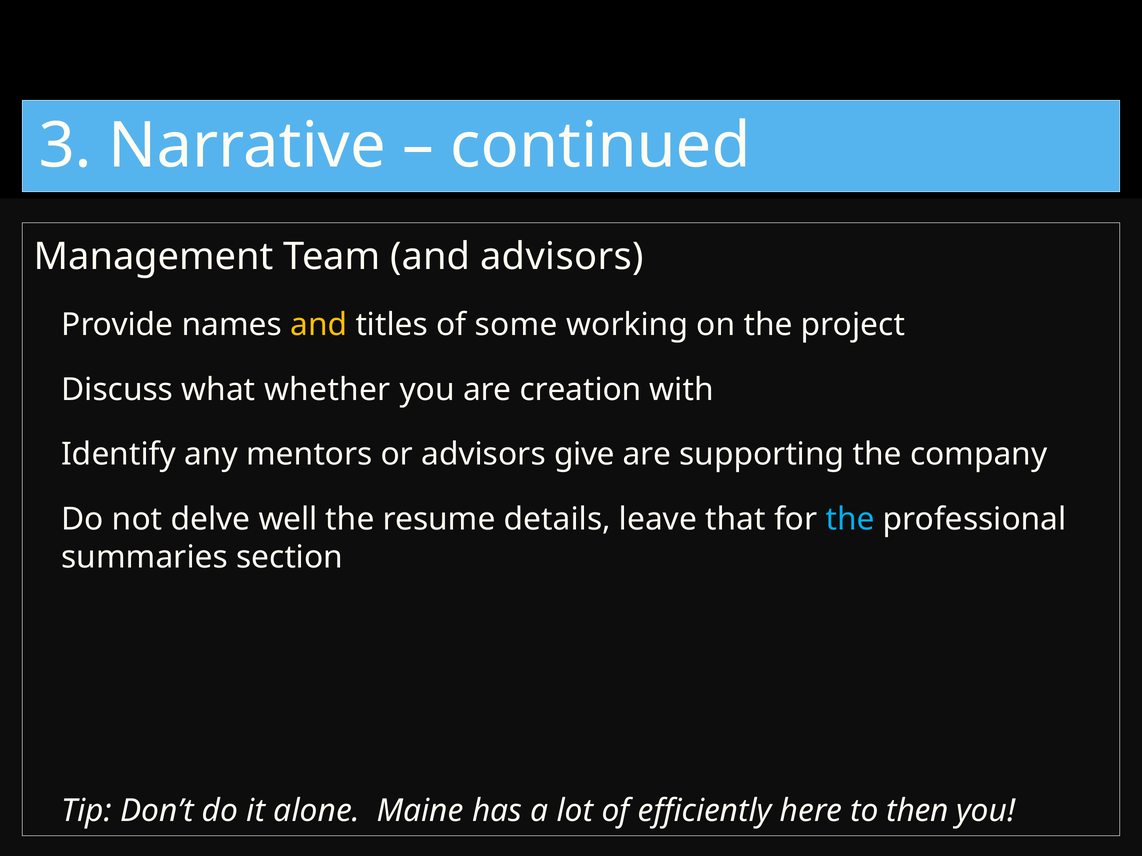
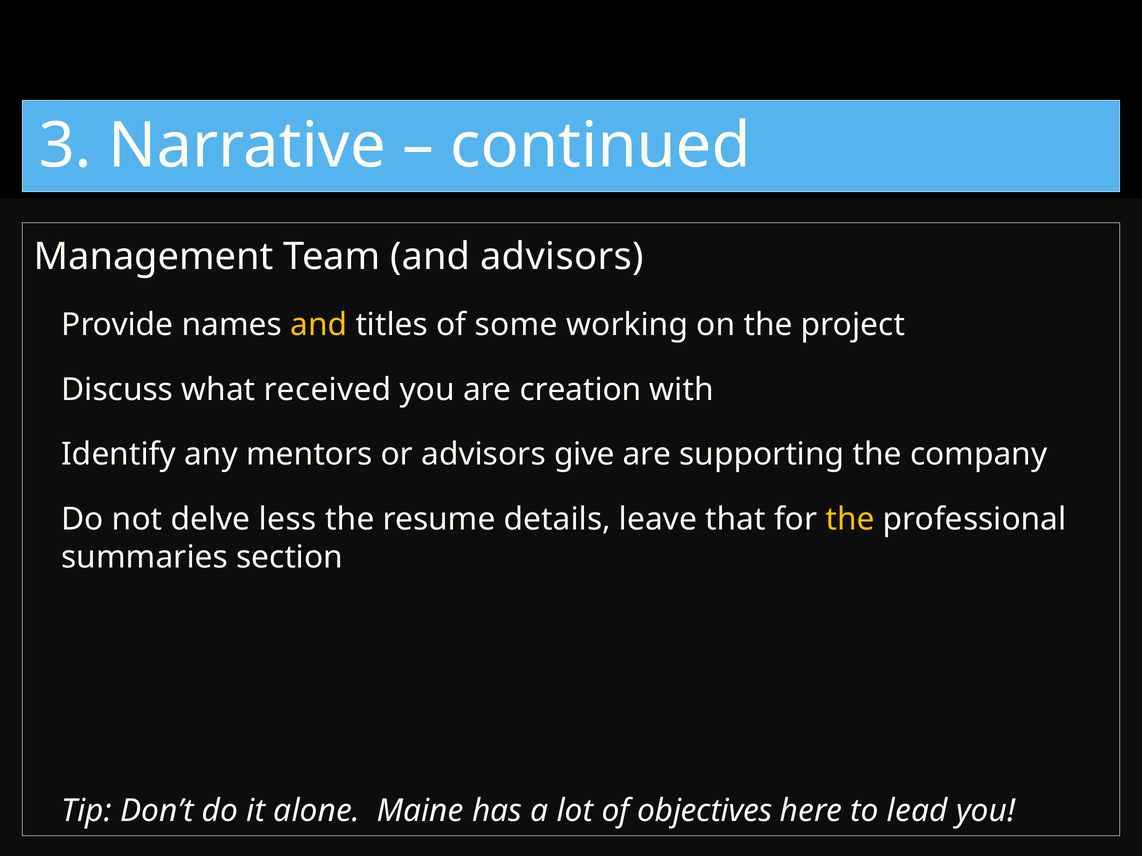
whether: whether -> received
well: well -> less
the at (850, 520) colour: light blue -> yellow
efficiently: efficiently -> objectives
then: then -> lead
